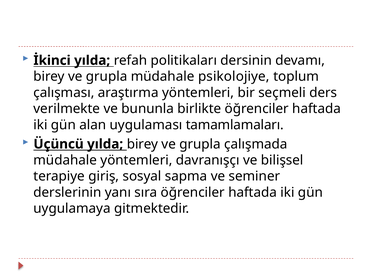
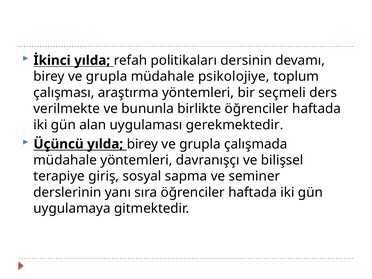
tamamlamaları: tamamlamaları -> gerekmektedir
